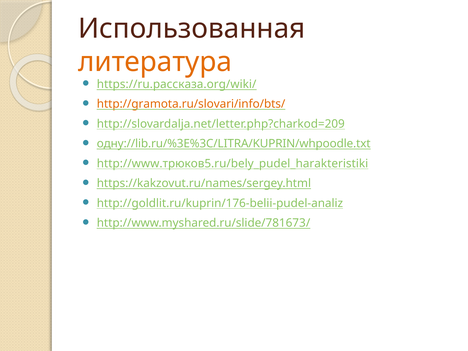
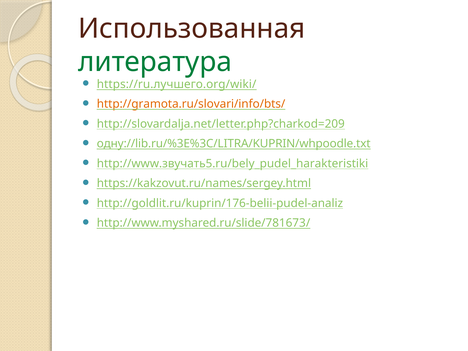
литература colour: orange -> green
https://ru.рассказа.org/wiki/: https://ru.рассказа.org/wiki/ -> https://ru.лучшего.org/wiki/
http://www.трюков5.ru/bely_pudel_harakteristiki: http://www.трюков5.ru/bely_pudel_harakteristiki -> http://www.звучать5.ru/bely_pudel_harakteristiki
